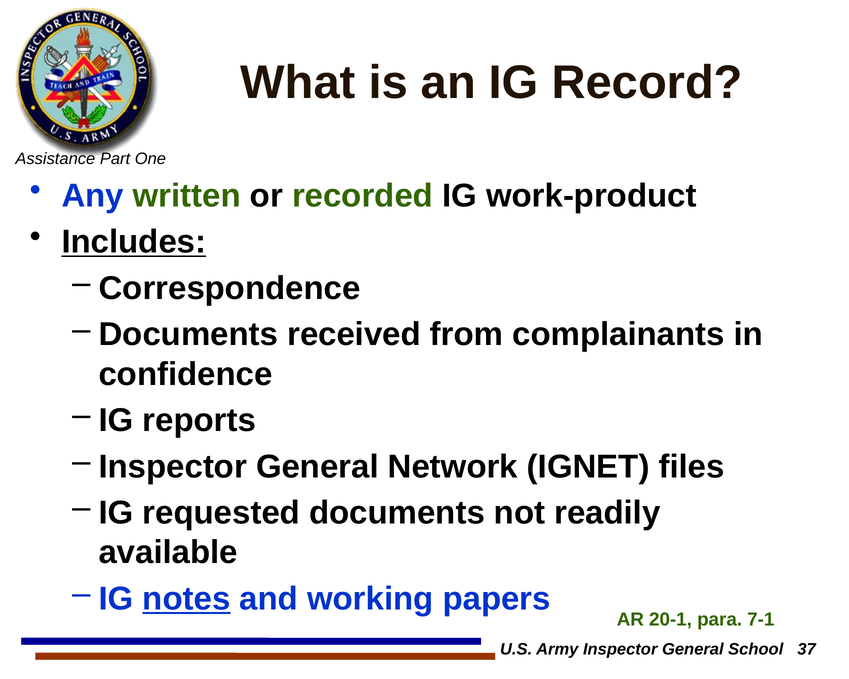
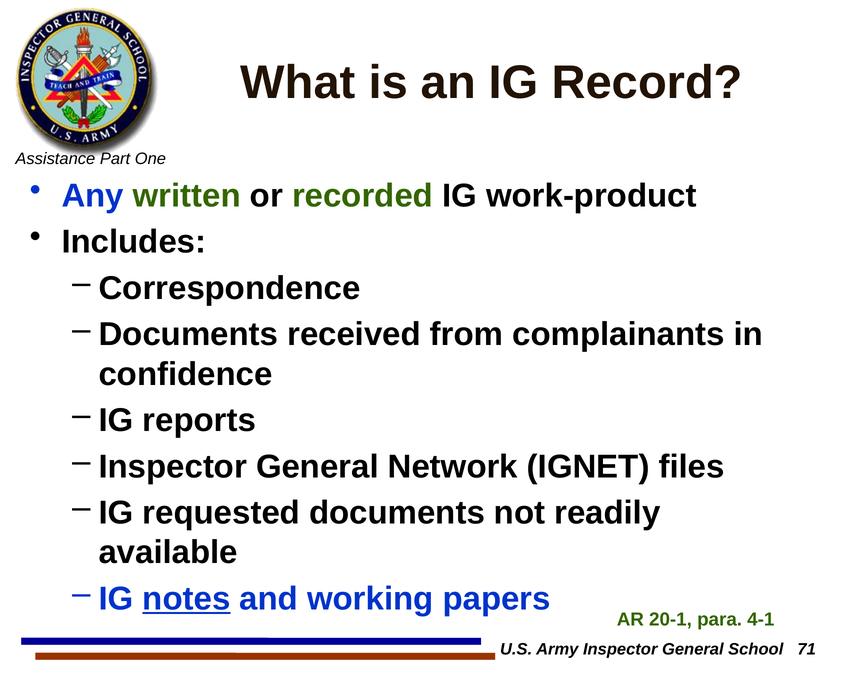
Includes underline: present -> none
7-1: 7-1 -> 4-1
37: 37 -> 71
